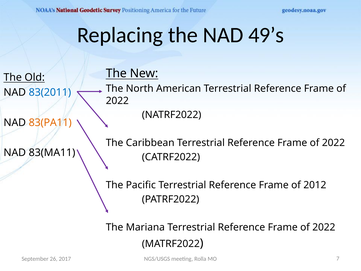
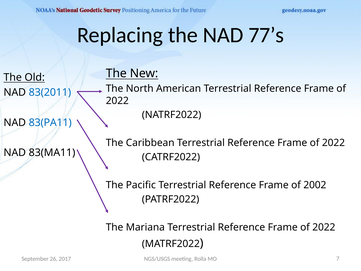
49’s: 49’s -> 77’s
83(PA11 colour: orange -> blue
2012: 2012 -> 2002
